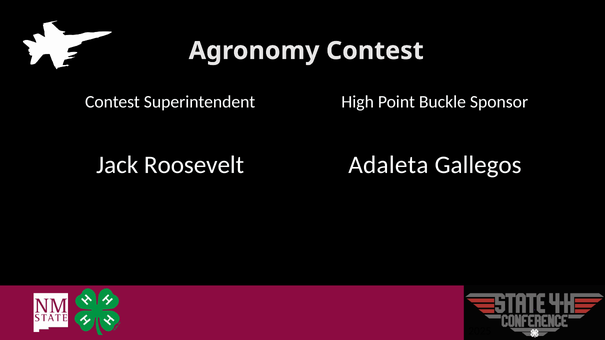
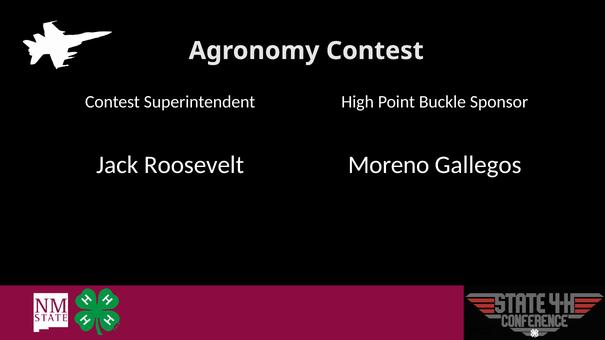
Adaleta: Adaleta -> Moreno
